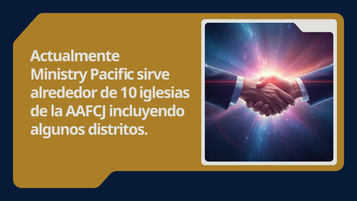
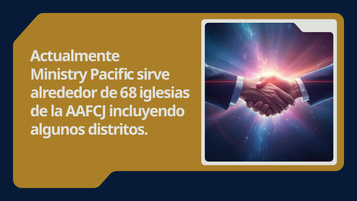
10: 10 -> 68
